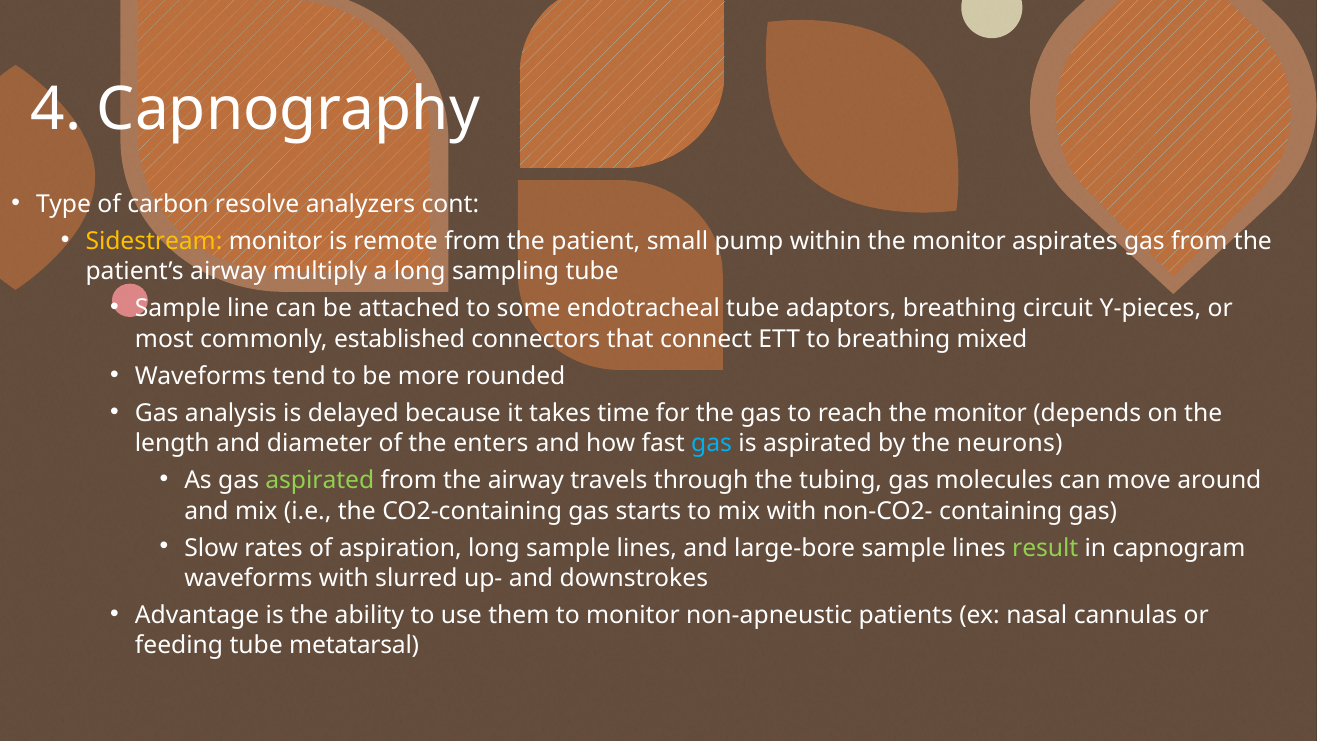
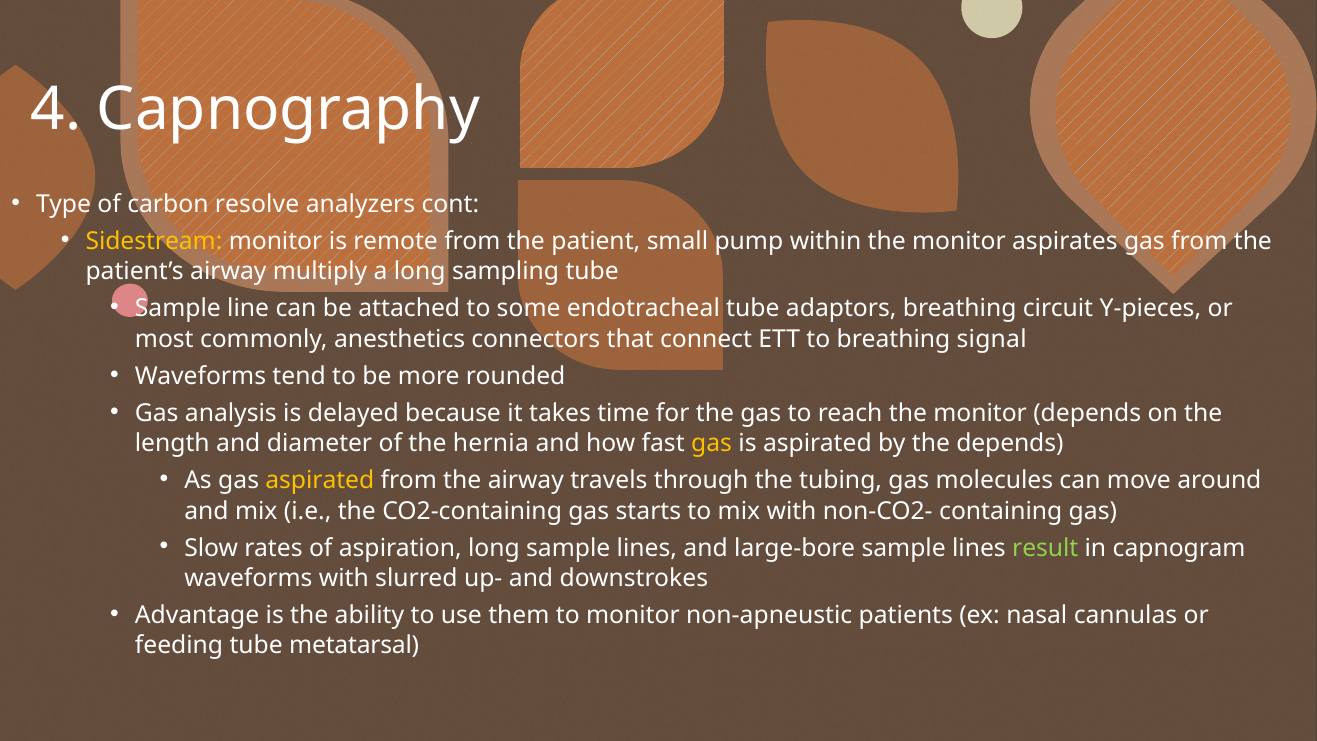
established: established -> anesthetics
mixed: mixed -> signal
enters: enters -> hernia
gas at (712, 443) colour: light blue -> yellow
the neurons: neurons -> depends
aspirated at (320, 480) colour: light green -> yellow
